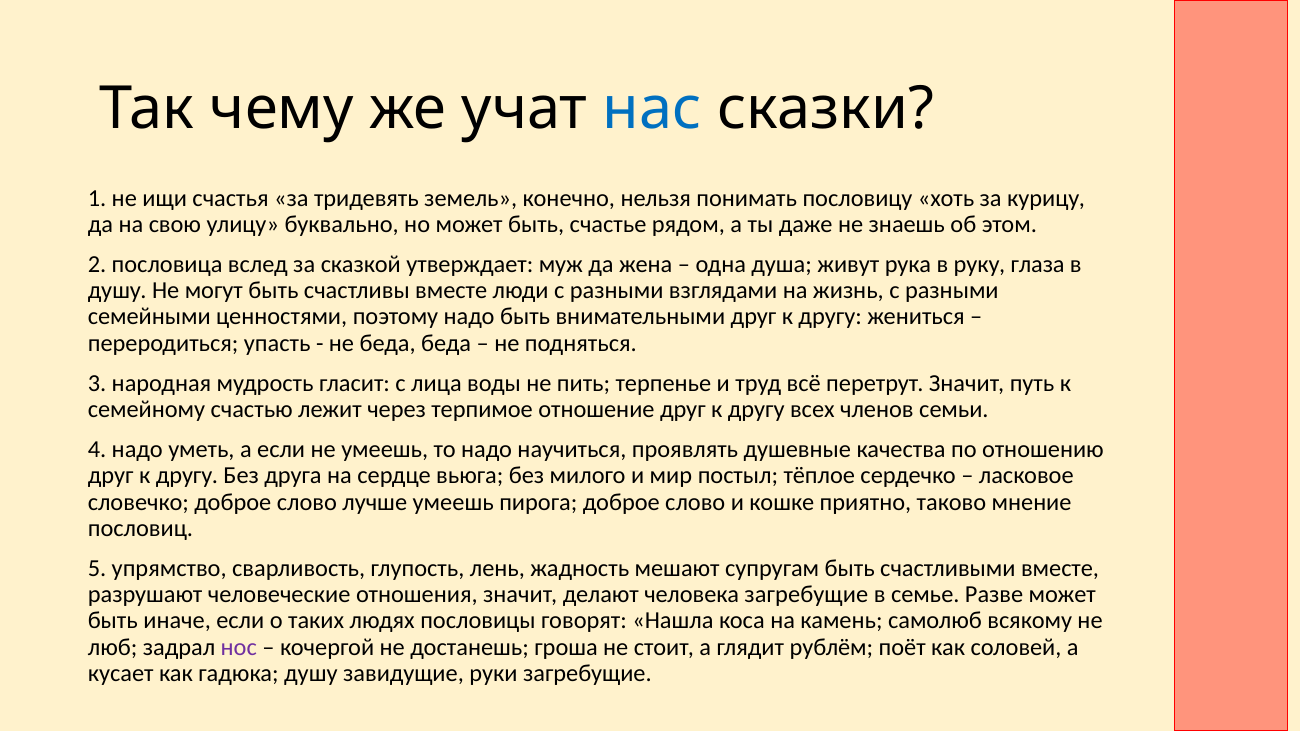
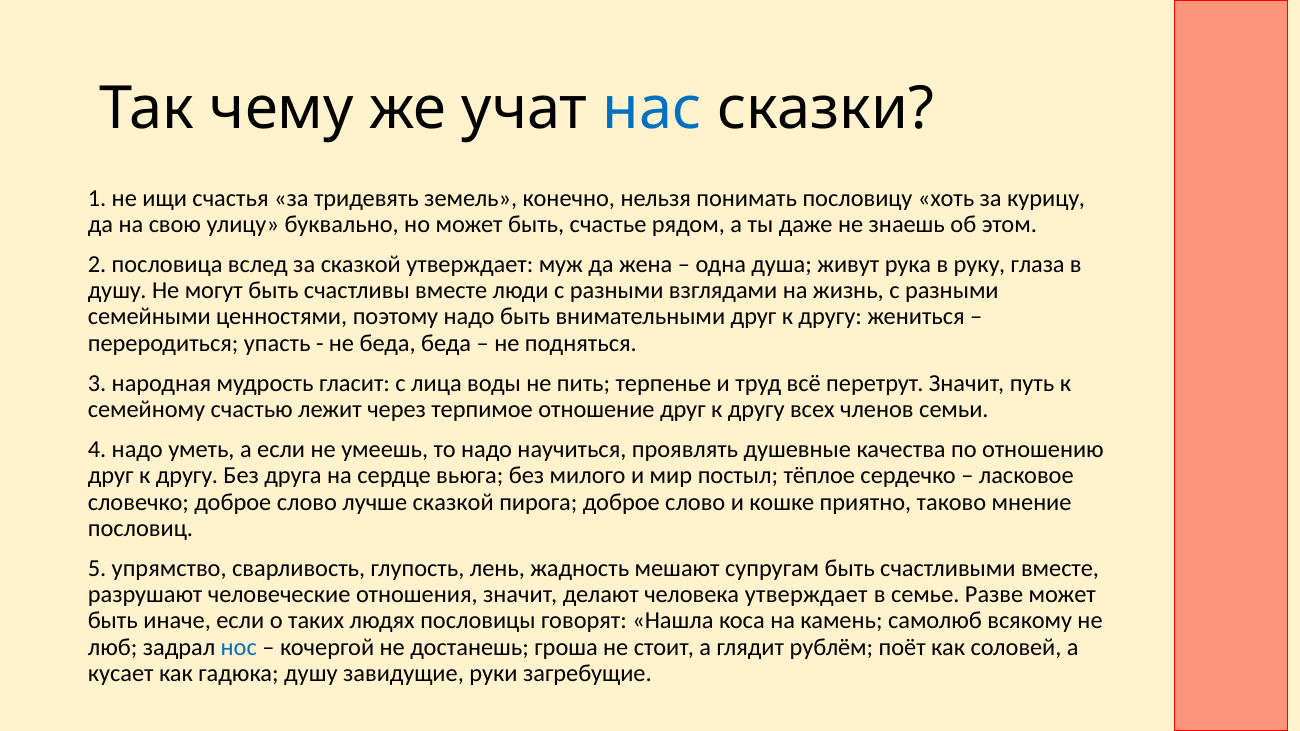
лучше умеешь: умеешь -> сказкой
человека загребущие: загребущие -> утверждает
нос colour: purple -> blue
